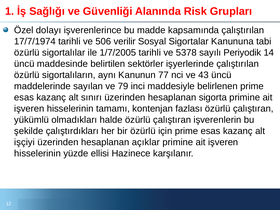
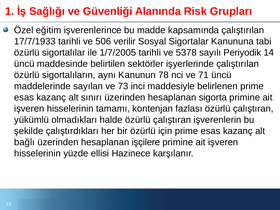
dolayı: dolayı -> eğitim
17/7/1974: 17/7/1974 -> 17/7/1933
77: 77 -> 78
43: 43 -> 71
79: 79 -> 73
işçiyi: işçiyi -> bağlı
açıklar: açıklar -> işçilere
